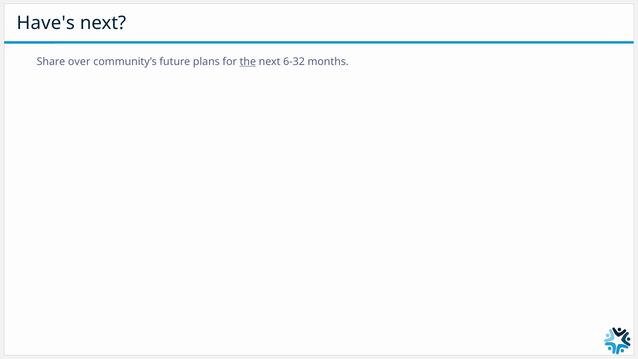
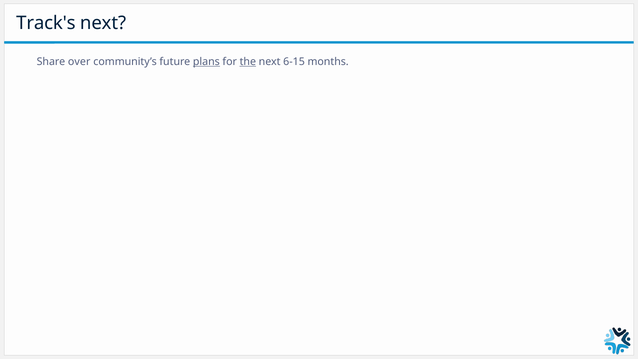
Have's: Have's -> Track's
plans underline: none -> present
6-32: 6-32 -> 6-15
